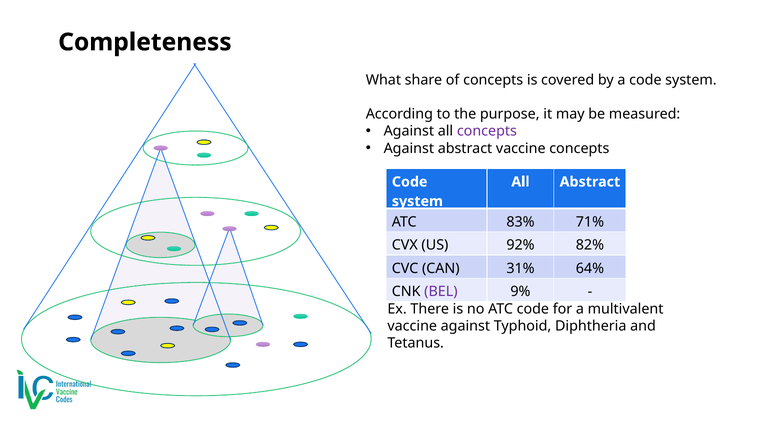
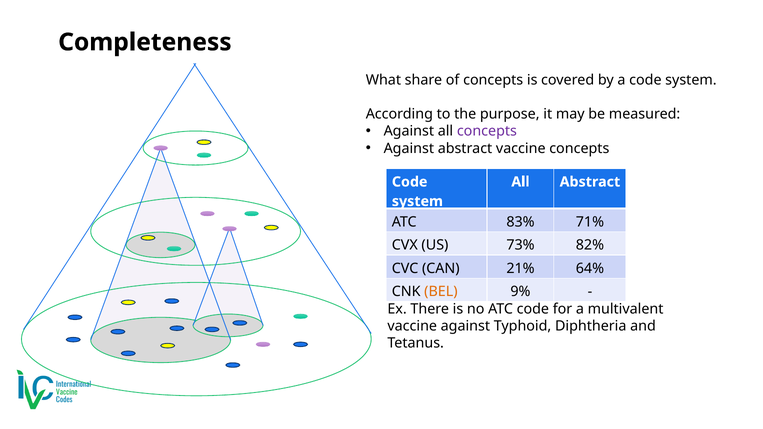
92%: 92% -> 73%
31%: 31% -> 21%
BEL colour: purple -> orange
